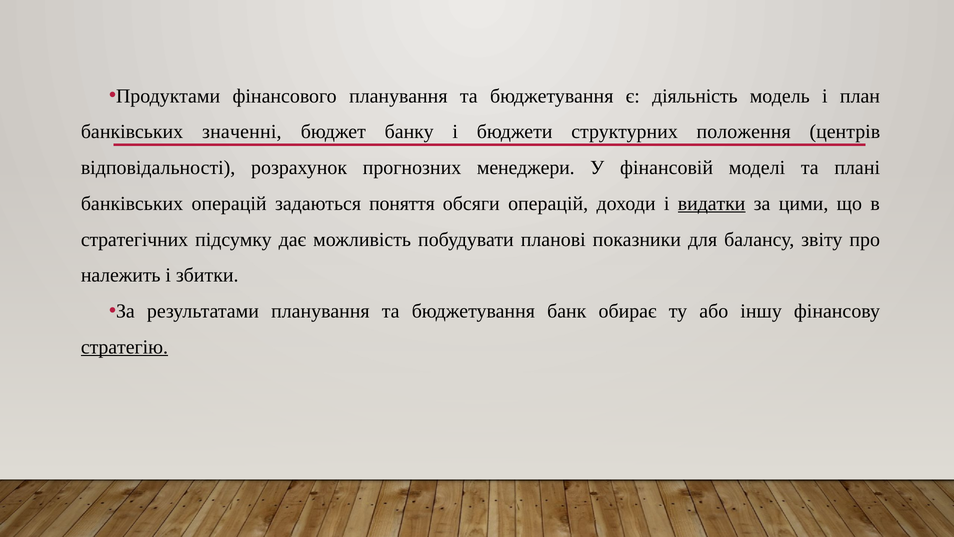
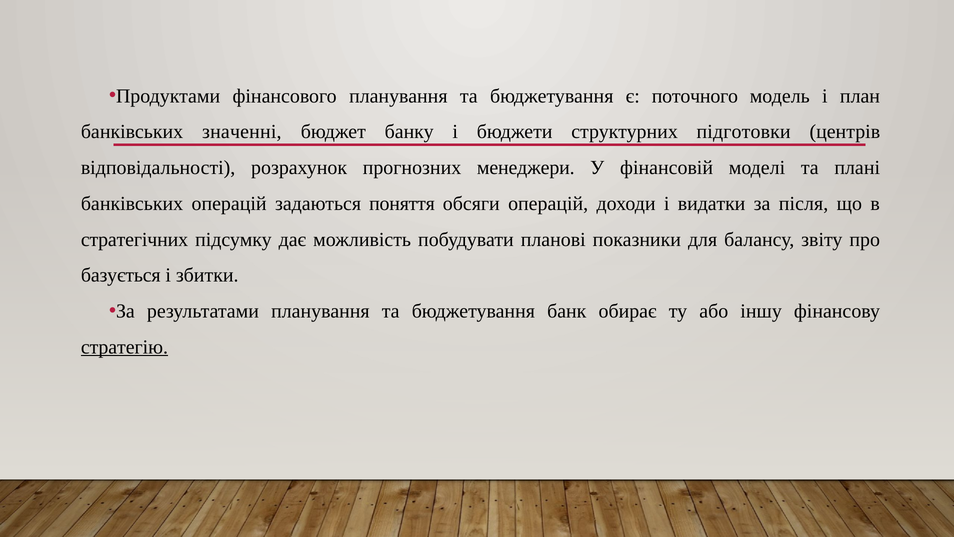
діяльність: діяльність -> поточного
положення: положення -> підготовки
видатки underline: present -> none
цими: цими -> після
належить: належить -> базується
